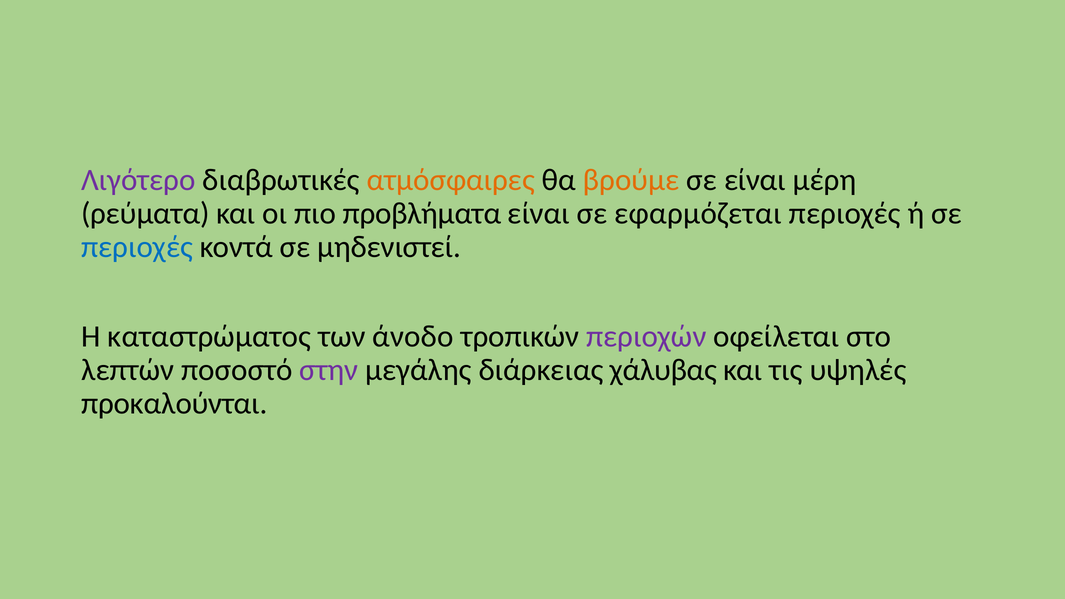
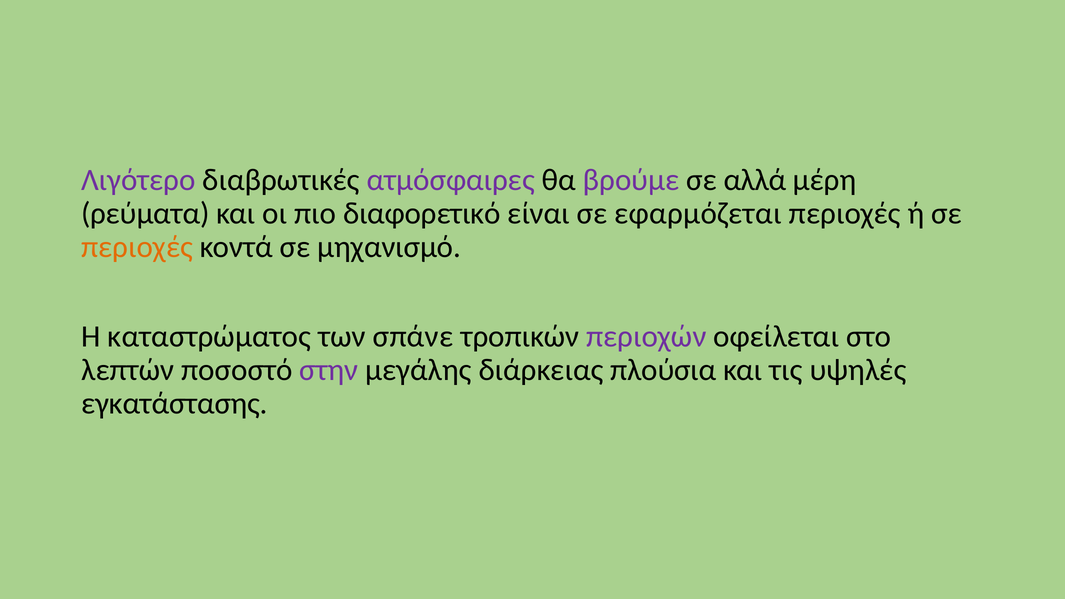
ατμόσφαιρες colour: orange -> purple
βρούμε colour: orange -> purple
σε είναι: είναι -> αλλά
προβλήματα: προβλήματα -> διαφορετικό
περιοχές at (137, 247) colour: blue -> orange
μηδενιστεί: μηδενιστεί -> μηχανισμό
άνοδο: άνοδο -> σπάνε
χάλυβας: χάλυβας -> πλούσια
προκαλούνται: προκαλούνται -> εγκατάστασης
